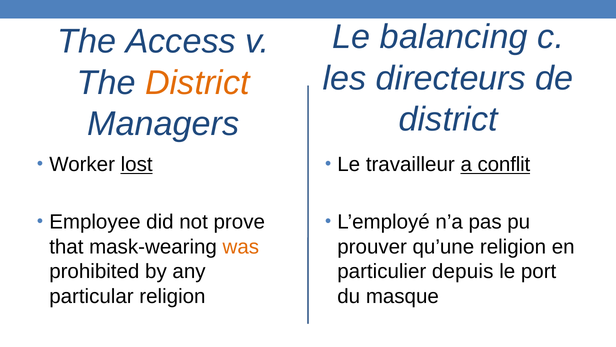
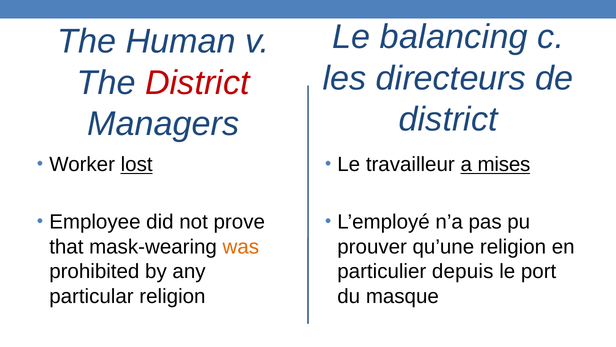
Access: Access -> Human
District at (197, 83) colour: orange -> red
conflit: conflit -> mises
